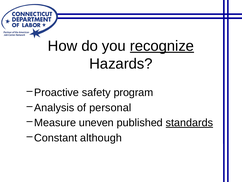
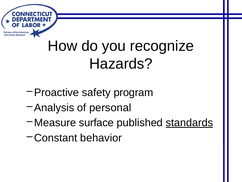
recognize underline: present -> none
uneven: uneven -> surface
although: although -> behavior
